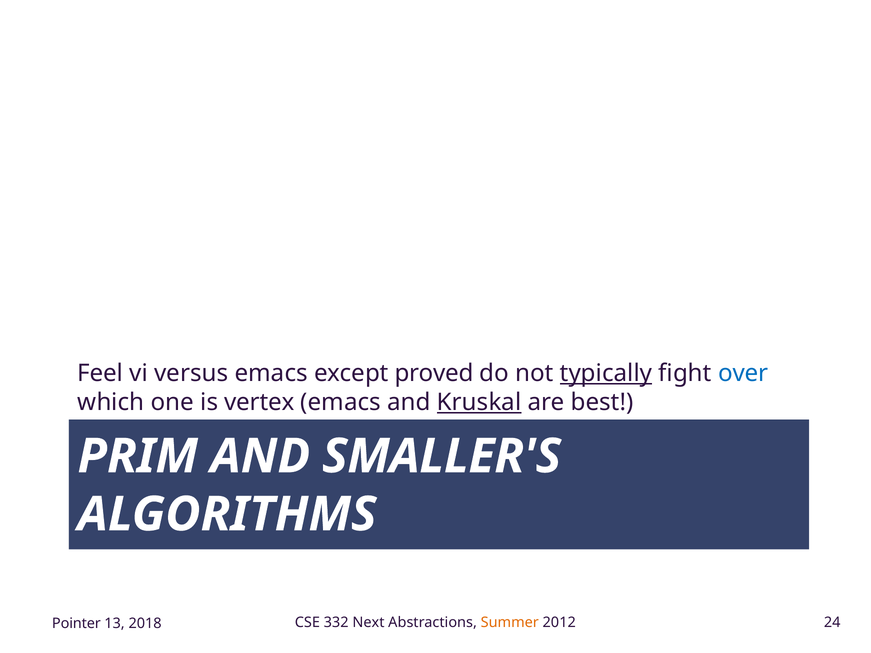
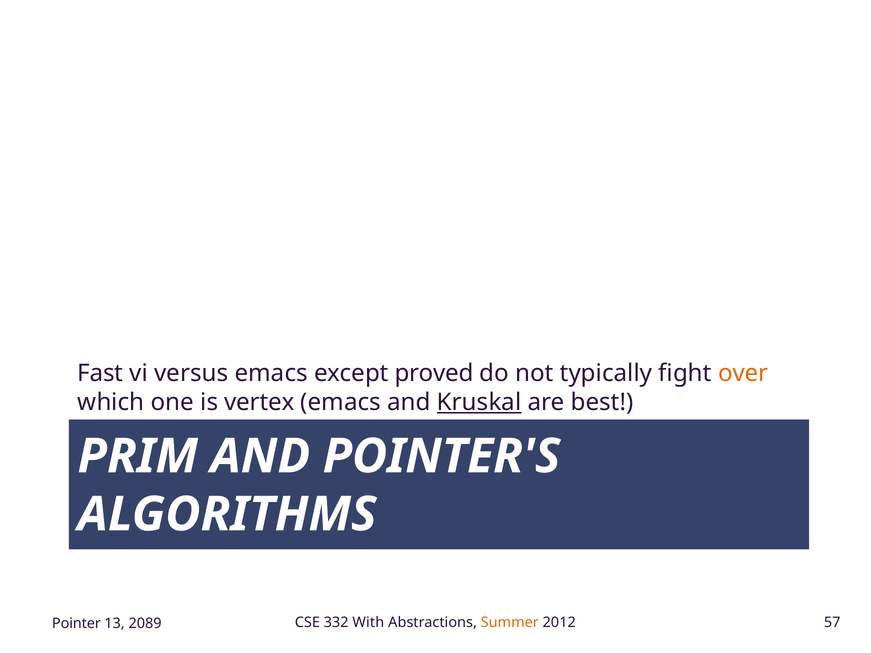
Feel: Feel -> Fast
typically underline: present -> none
over colour: blue -> orange
SMALLER'S: SMALLER'S -> POINTER'S
Next: Next -> With
24: 24 -> 57
2018: 2018 -> 2089
